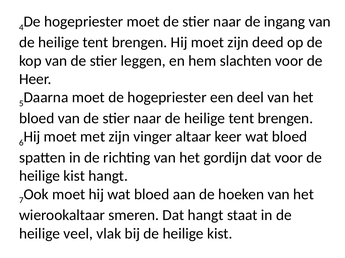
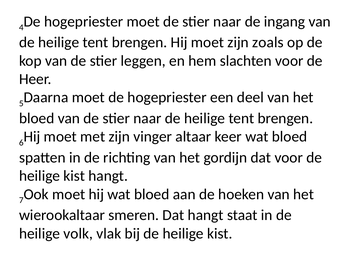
deed: deed -> zoals
veel: veel -> volk
